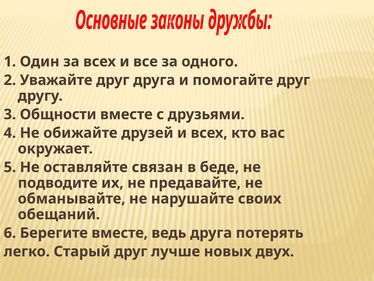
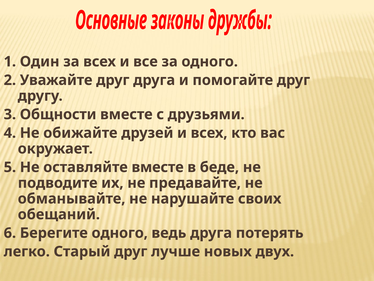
оставляйте связан: связан -> вместе
Берегите вместе: вместе -> одного
